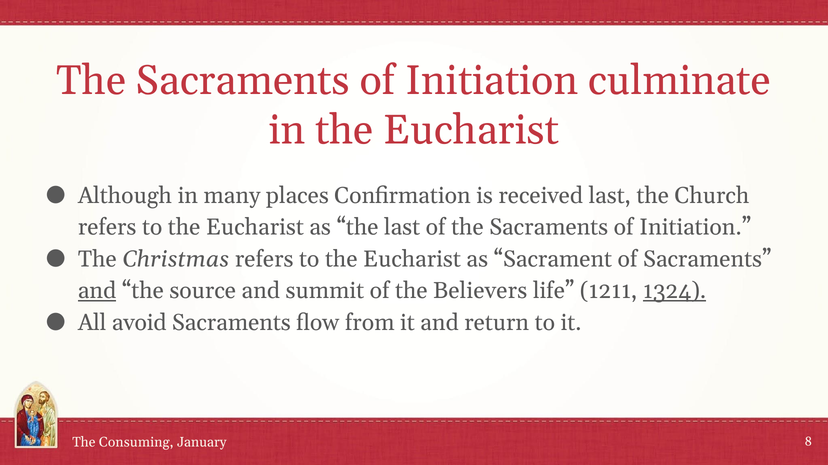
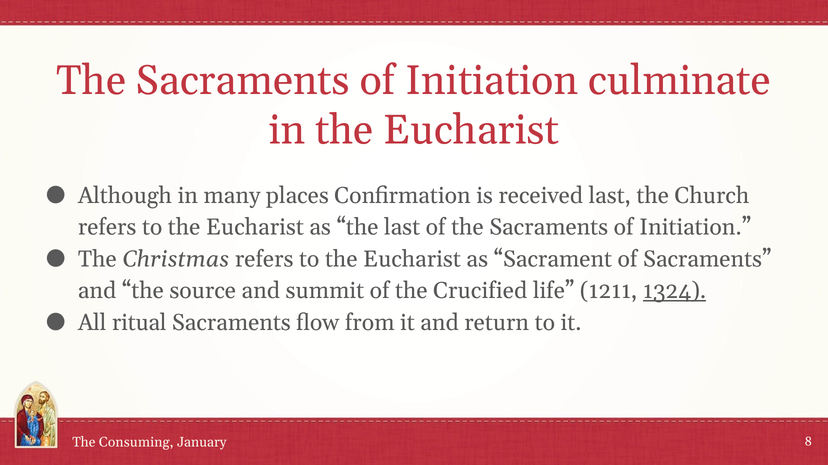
and at (97, 291) underline: present -> none
Believers: Believers -> Crucified
avoid: avoid -> ritual
